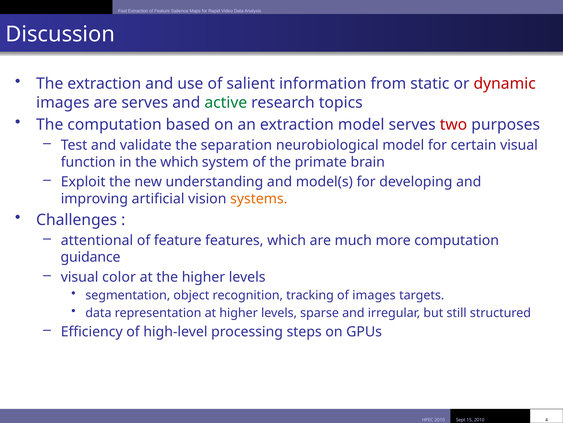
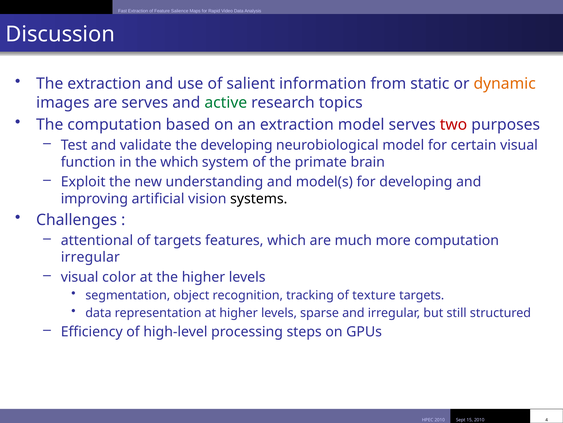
dynamic colour: red -> orange
the separation: separation -> developing
systems colour: orange -> black
feature at (178, 240): feature -> targets
guidance at (91, 257): guidance -> irregular
of images: images -> texture
